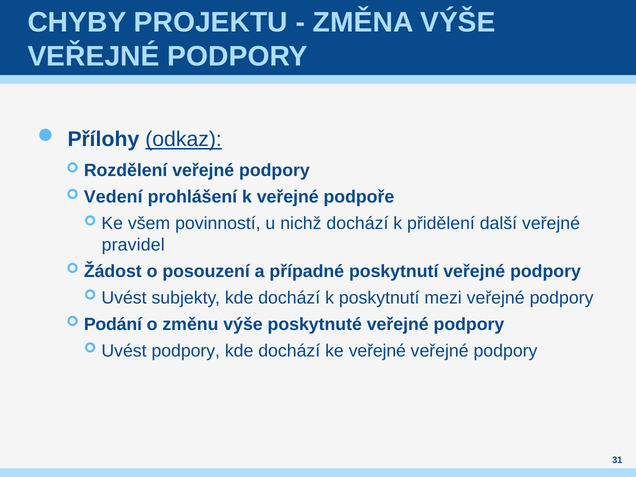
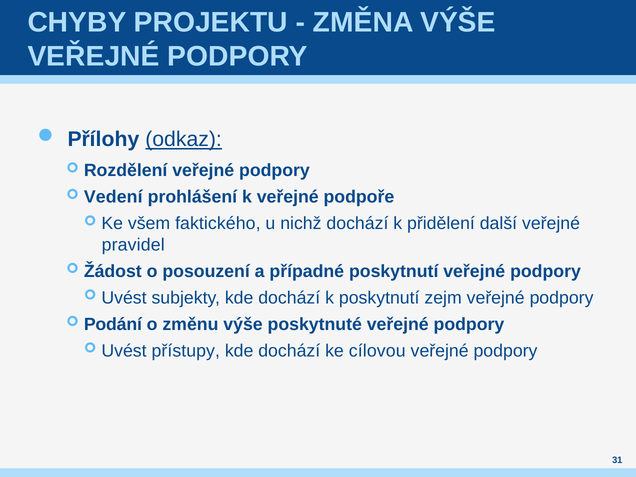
povinností: povinností -> faktického
mezi: mezi -> zejm
Uvést podpory: podpory -> přístupy
ke veřejné: veřejné -> cílovou
